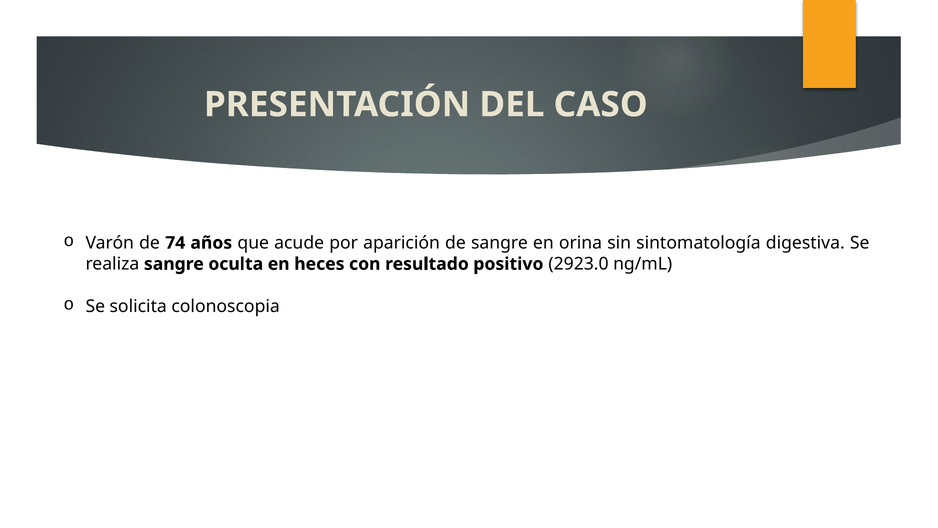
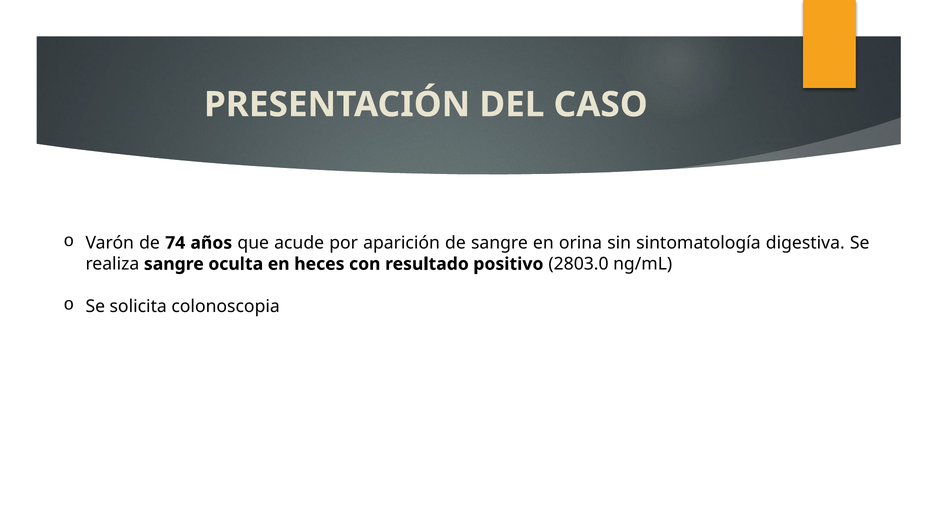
2923.0: 2923.0 -> 2803.0
